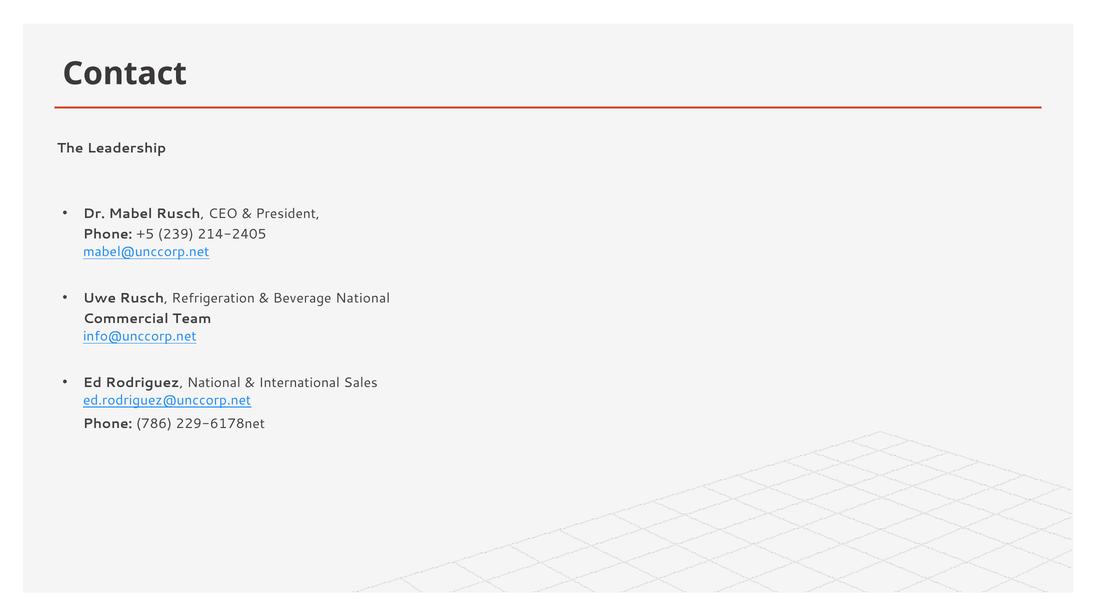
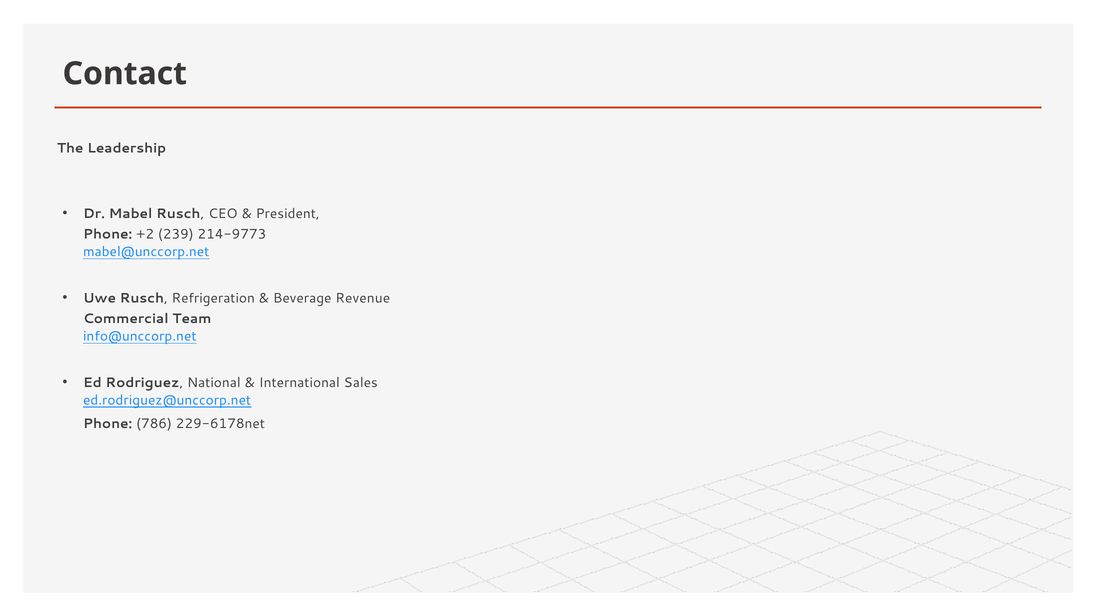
+5: +5 -> +2
214-2405: 214-2405 -> 214-9773
Beverage National: National -> Revenue
